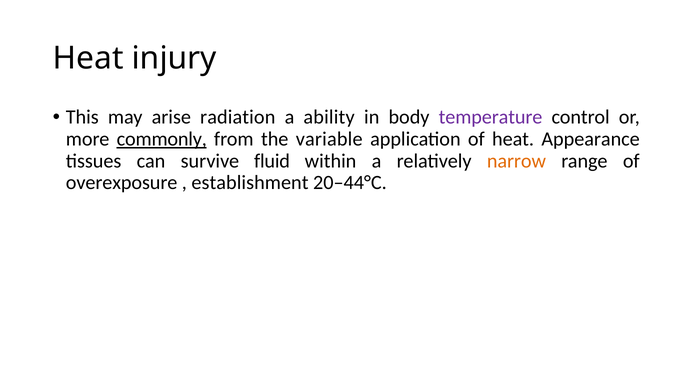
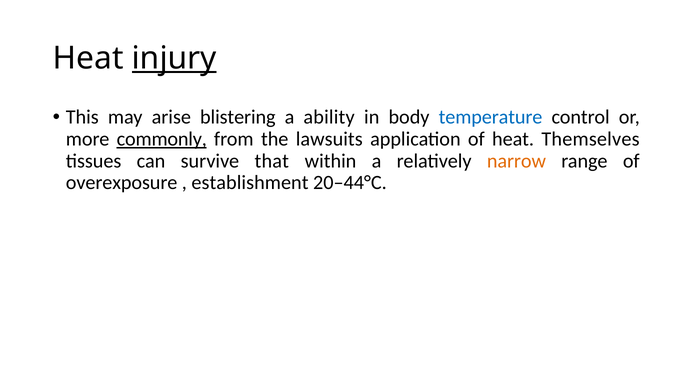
injury underline: none -> present
radiation: radiation -> blistering
temperature colour: purple -> blue
variable: variable -> lawsuits
Appearance: Appearance -> Themselves
fluid: fluid -> that
